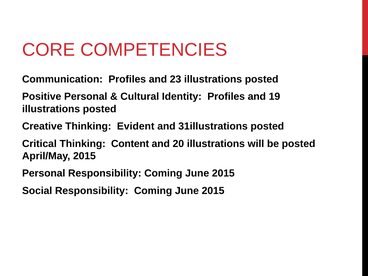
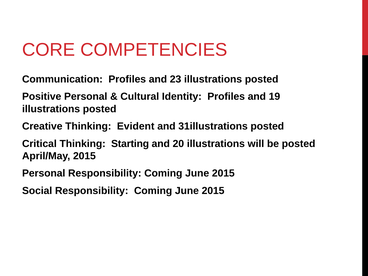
Content: Content -> Starting
